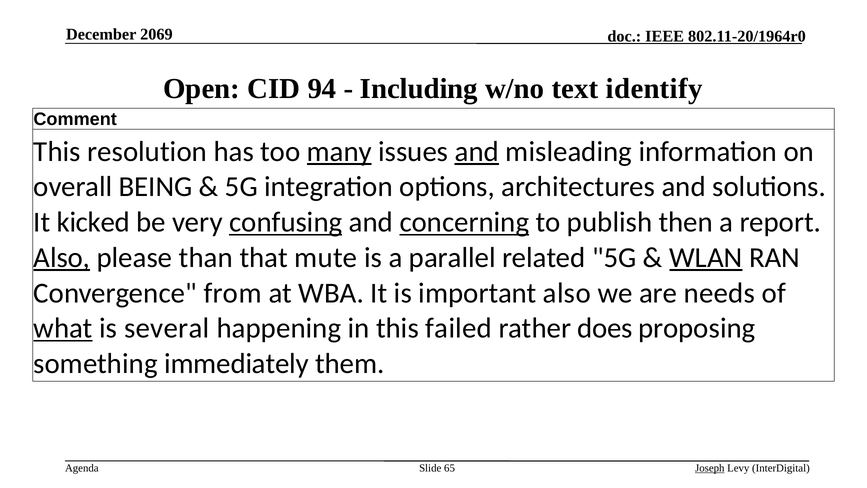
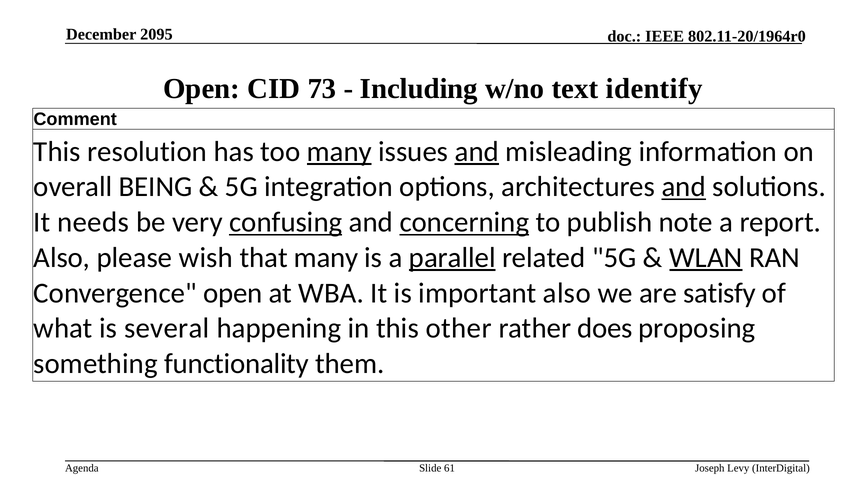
2069: 2069 -> 2095
94: 94 -> 73
and at (684, 187) underline: none -> present
kicked: kicked -> needs
then: then -> note
Also at (62, 257) underline: present -> none
than: than -> wish
that mute: mute -> many
parallel underline: none -> present
Convergence from: from -> open
needs: needs -> satisfy
what underline: present -> none
failed: failed -> other
immediately: immediately -> functionality
65: 65 -> 61
Joseph underline: present -> none
